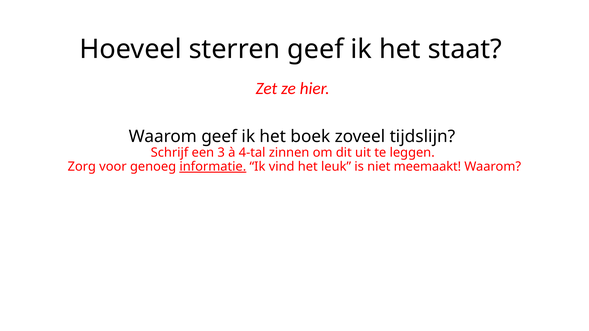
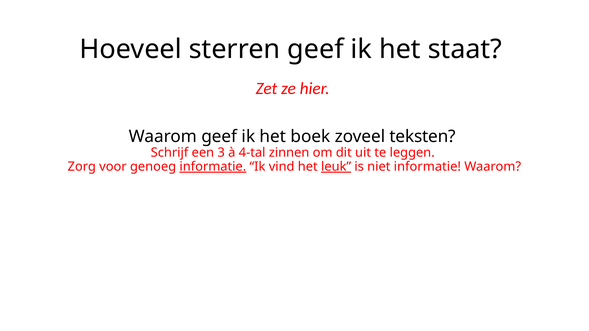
tijdslijn: tijdslijn -> teksten
leuk underline: none -> present
niet meemaakt: meemaakt -> informatie
